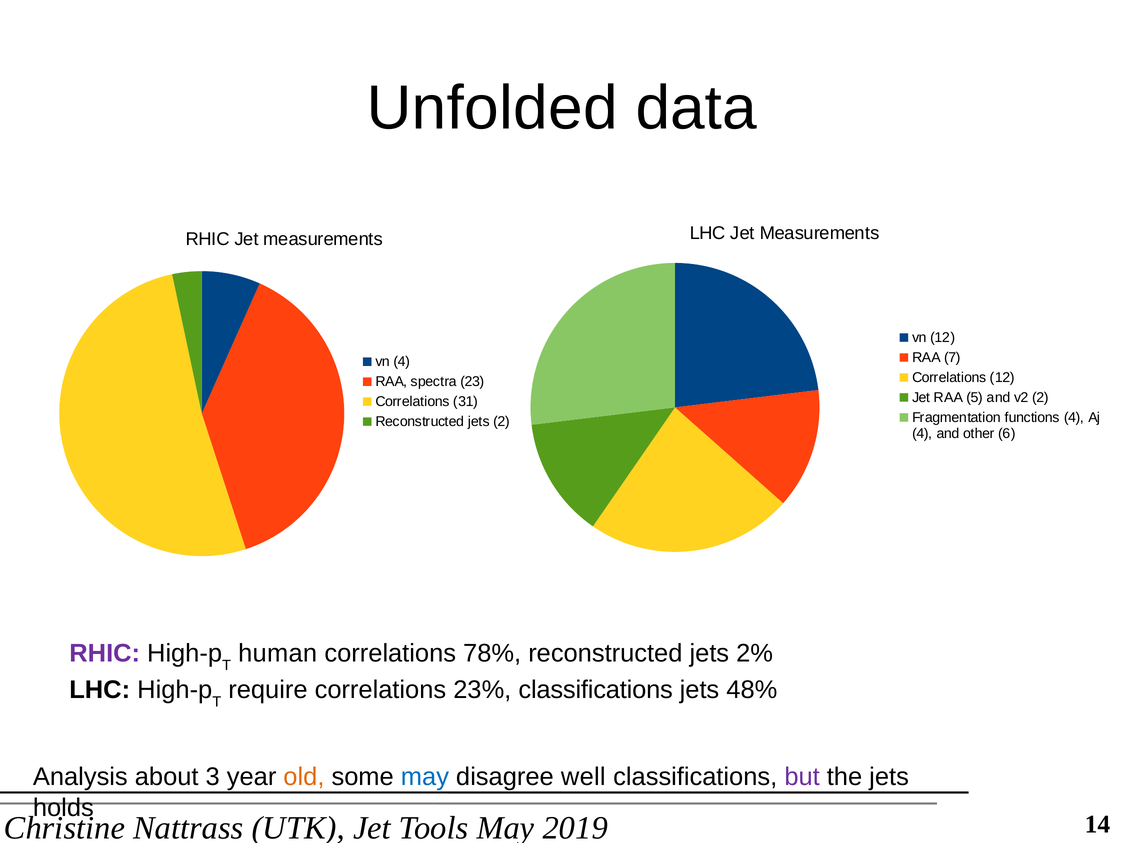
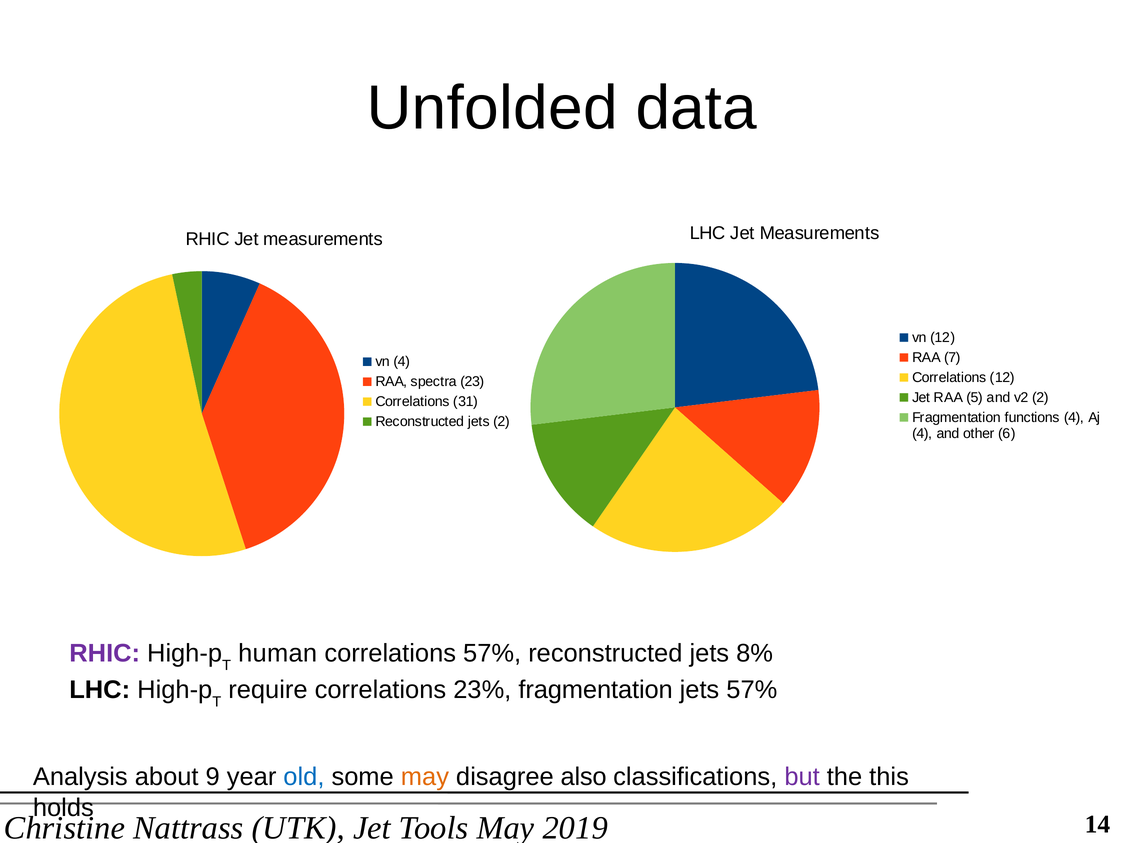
correlations 78%: 78% -> 57%
2%: 2% -> 8%
23% classifications: classifications -> fragmentation
jets 48%: 48% -> 57%
3: 3 -> 9
old colour: orange -> blue
may at (425, 777) colour: blue -> orange
well: well -> also
the jets: jets -> this
